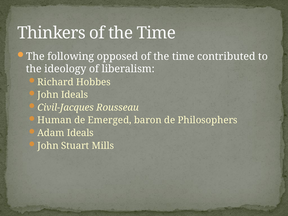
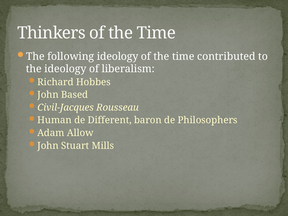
following opposed: opposed -> ideology
John Ideals: Ideals -> Based
Emerged: Emerged -> Different
Adam Ideals: Ideals -> Allow
